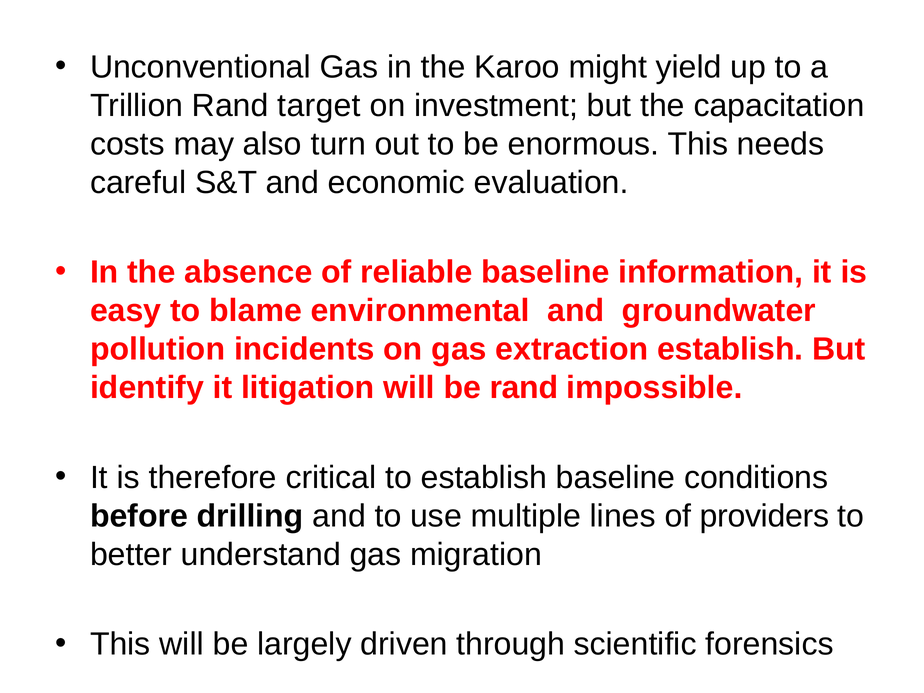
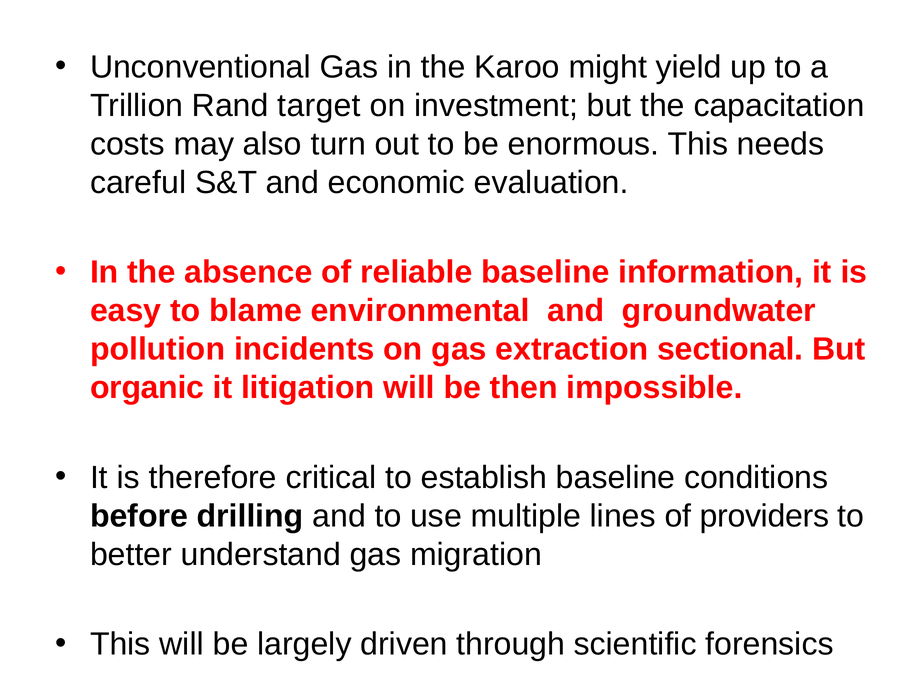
extraction establish: establish -> sectional
identify: identify -> organic
be rand: rand -> then
